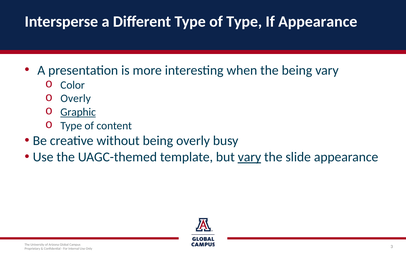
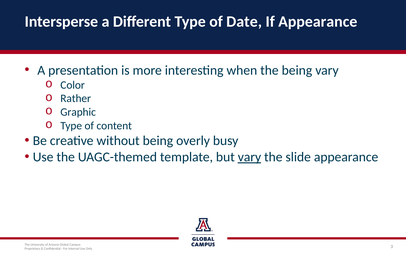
of Type: Type -> Date
Overly at (76, 98): Overly -> Rather
Graphic underline: present -> none
